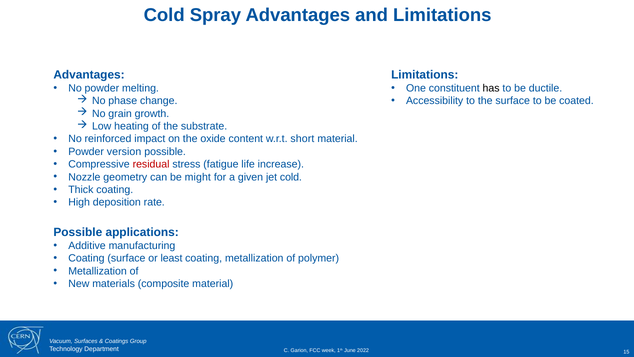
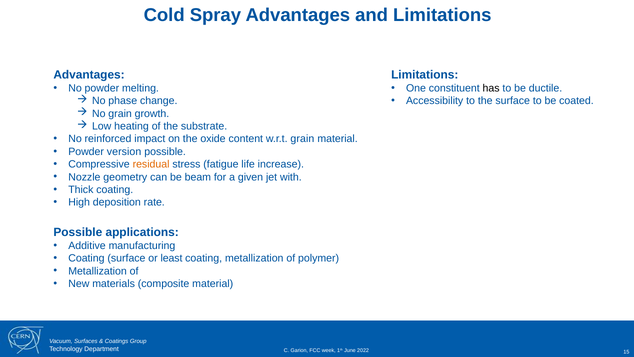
w.r.t short: short -> grain
residual colour: red -> orange
might: might -> beam
jet cold: cold -> with
